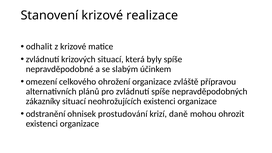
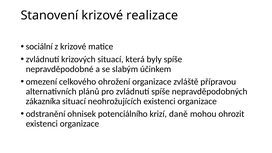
odhalit: odhalit -> sociální
zákazníky: zákazníky -> zákazníka
prostudování: prostudování -> potenciálního
